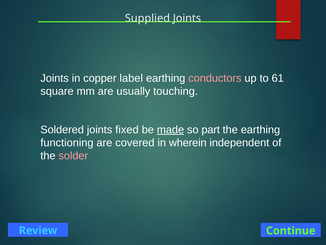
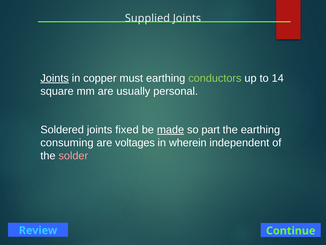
Joints at (55, 78) underline: none -> present
label: label -> must
conductors colour: pink -> light green
61: 61 -> 14
touching: touching -> personal
functioning: functioning -> consuming
covered: covered -> voltages
